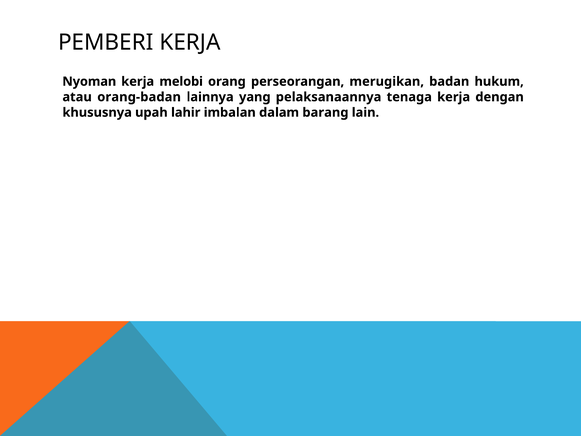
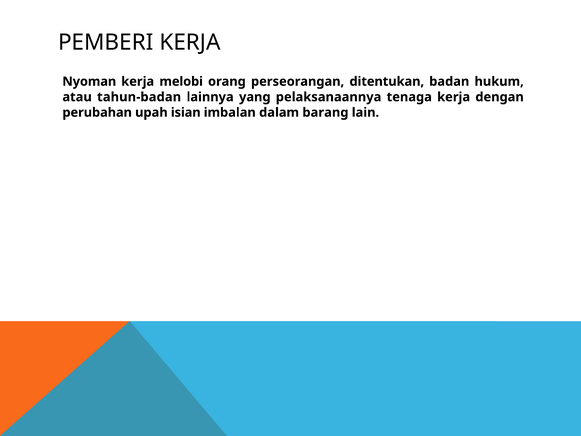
merugikan: merugikan -> ditentukan
orang-badan: orang-badan -> tahun-badan
khususnya: khususnya -> perubahan
lahir: lahir -> isian
